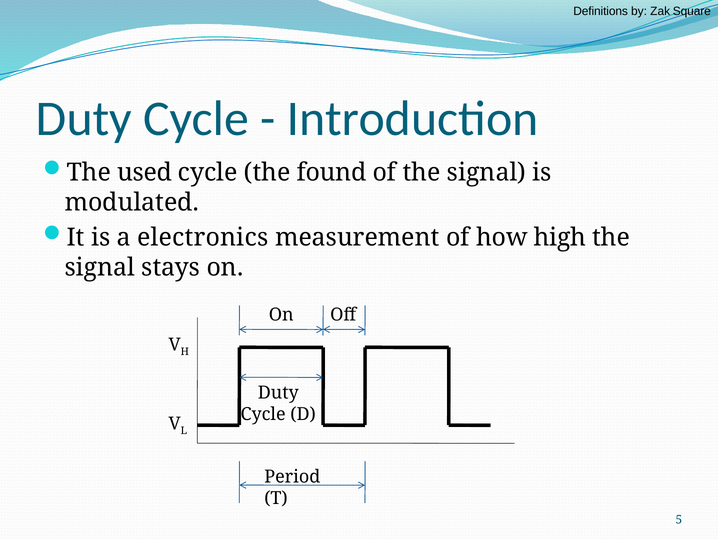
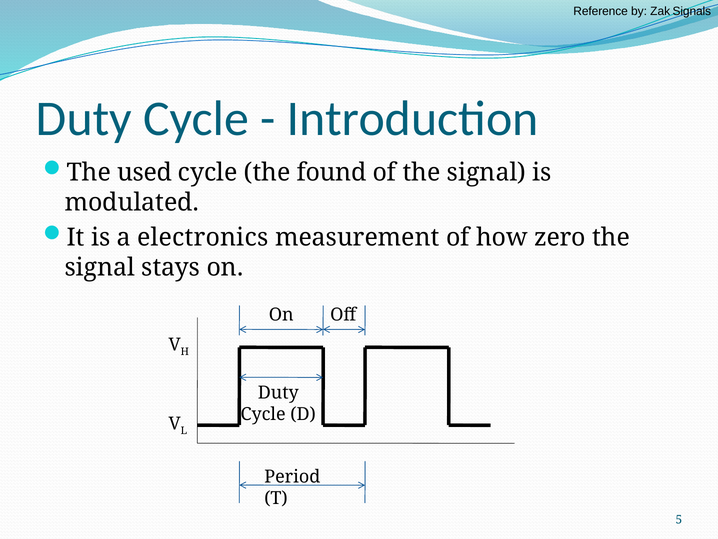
Definitions: Definitions -> Reference
Square: Square -> Signals
high: high -> zero
